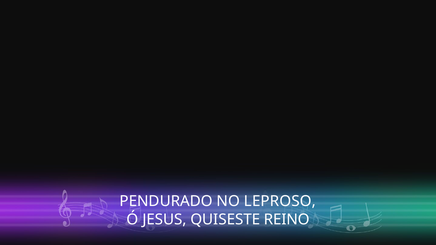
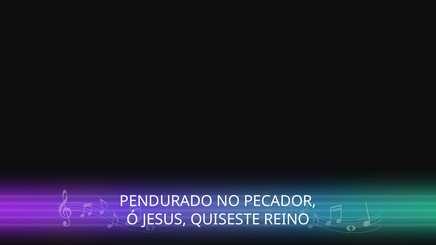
LEPROSO: LEPROSO -> PECADOR
